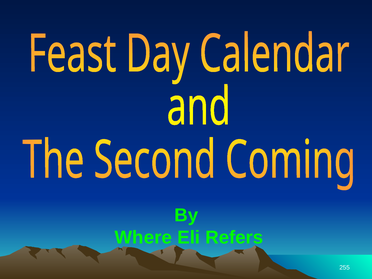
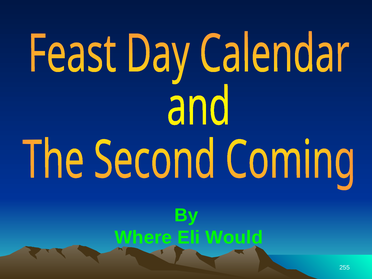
Refers: Refers -> Would
